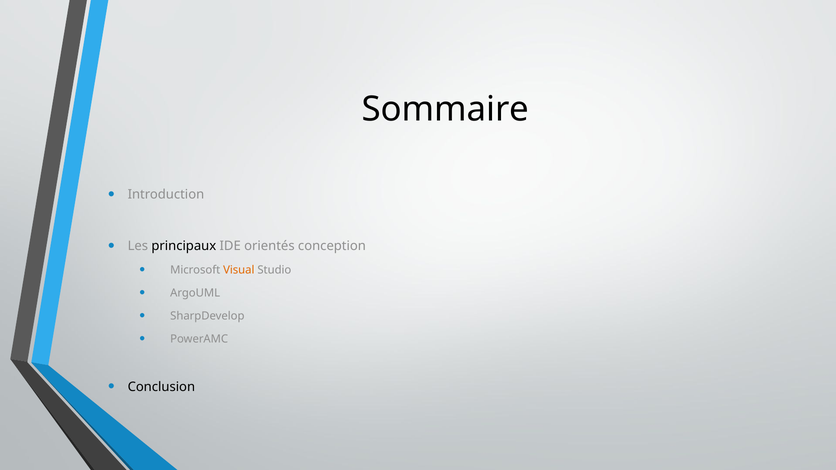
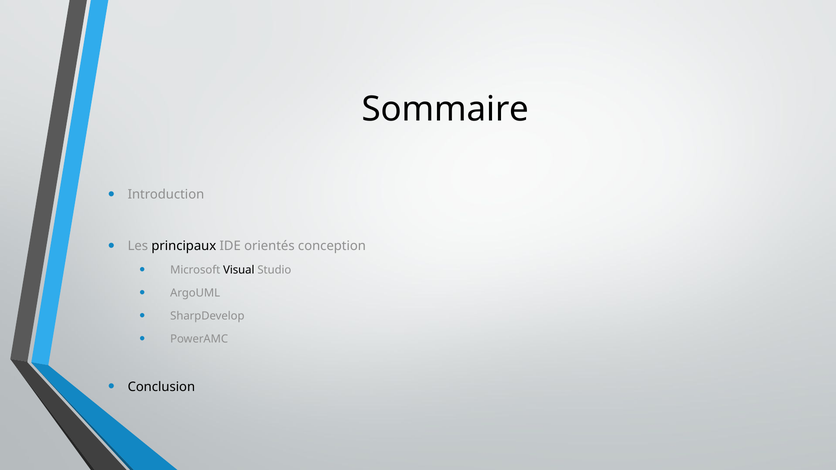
Visual colour: orange -> black
